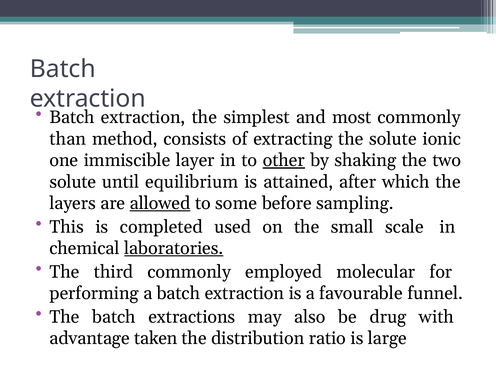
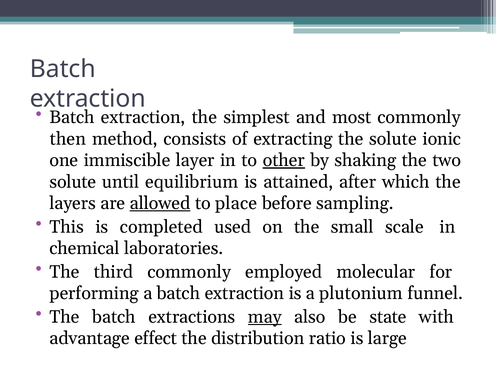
than: than -> then
some: some -> place
laboratories underline: present -> none
favourable: favourable -> plutonium
may underline: none -> present
drug: drug -> state
taken: taken -> effect
